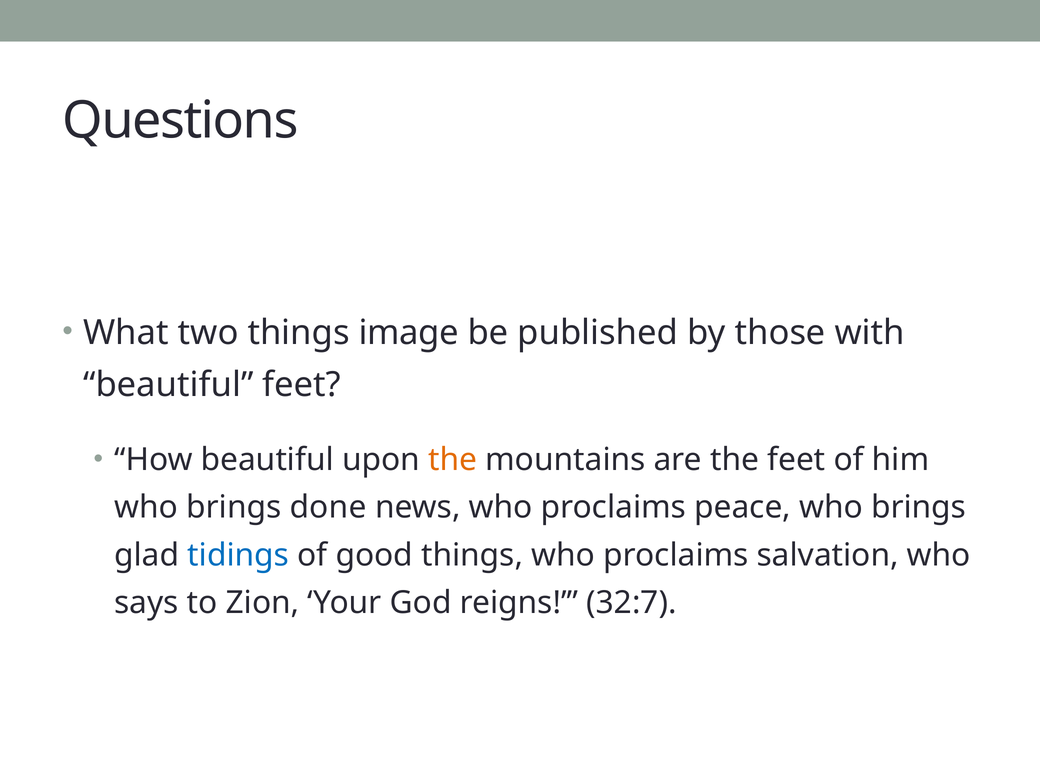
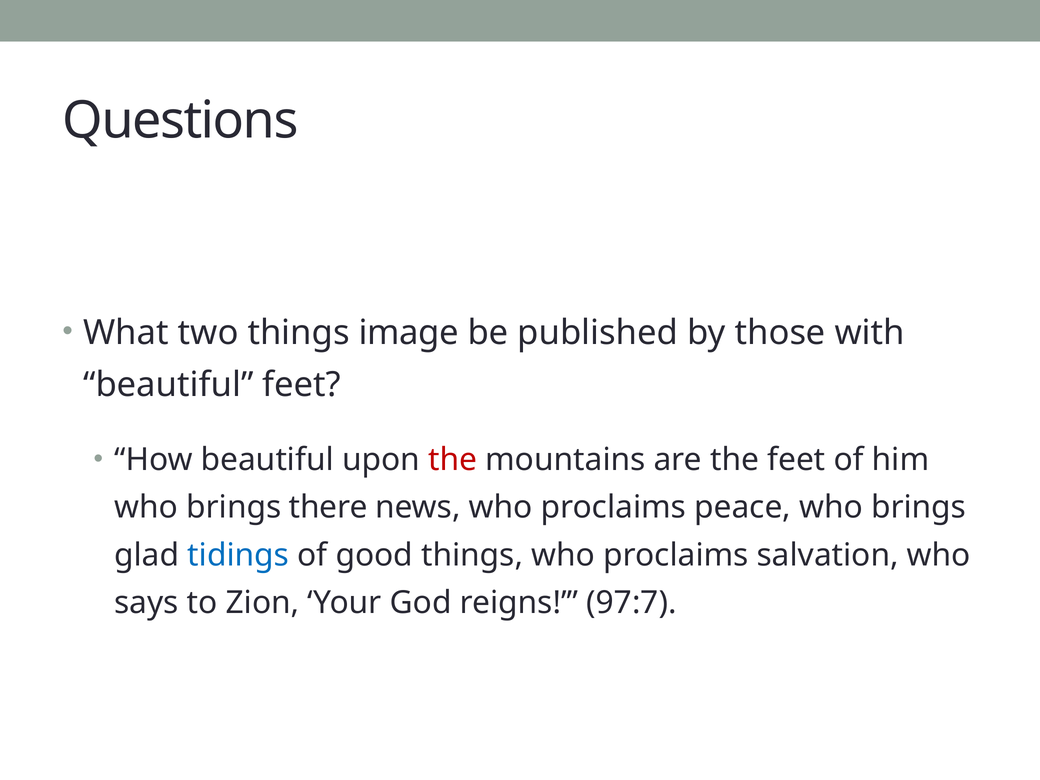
the at (453, 460) colour: orange -> red
done: done -> there
32:7: 32:7 -> 97:7
